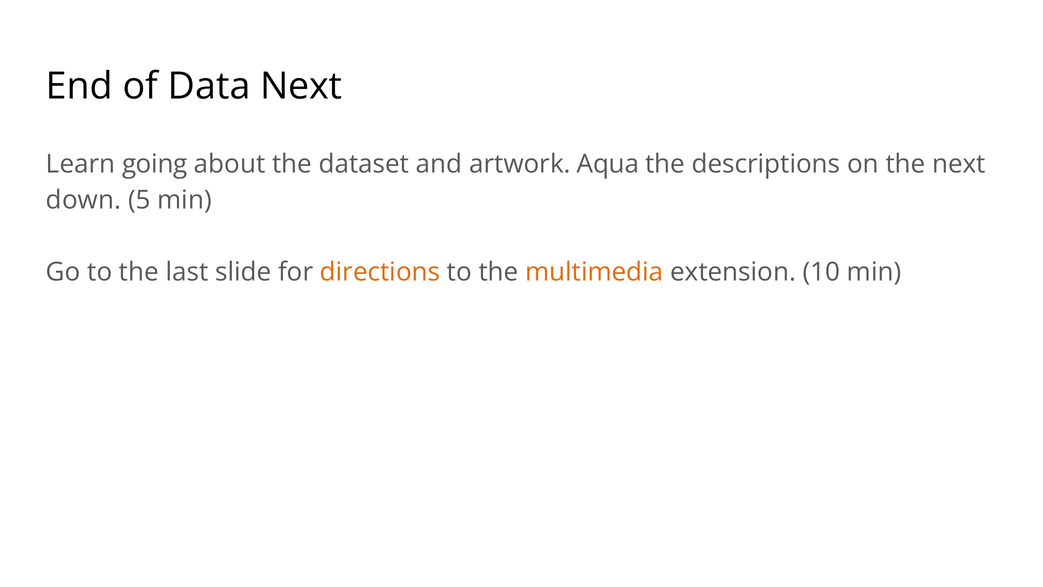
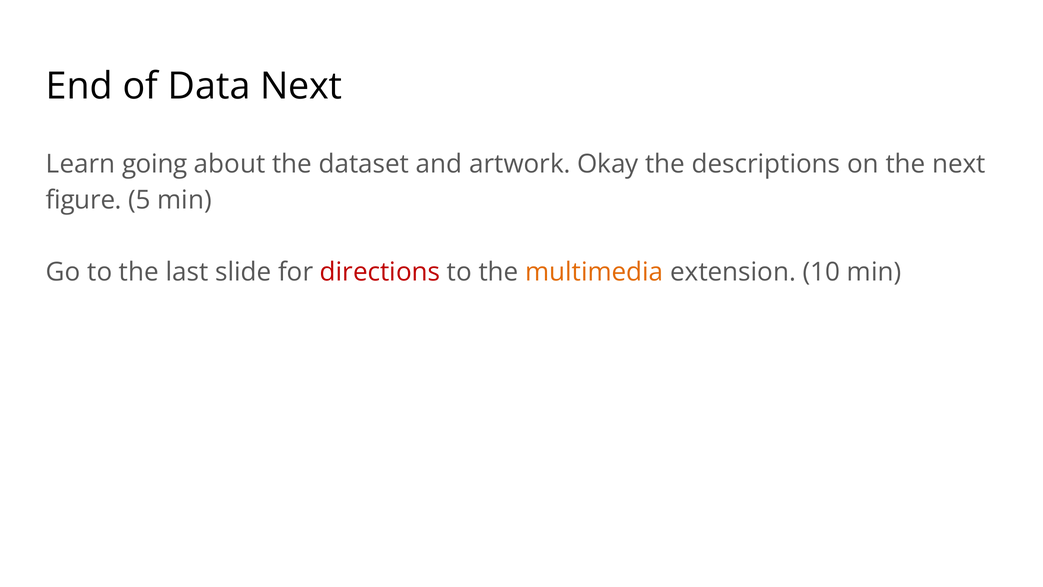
Aqua: Aqua -> Okay
down: down -> figure
directions colour: orange -> red
